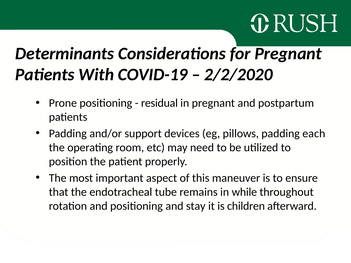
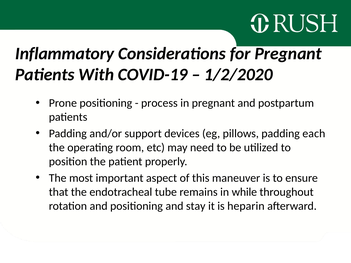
Determinants: Determinants -> Inflammatory
2/2/2020: 2/2/2020 -> 1/2/2020
residual: residual -> process
children: children -> heparin
